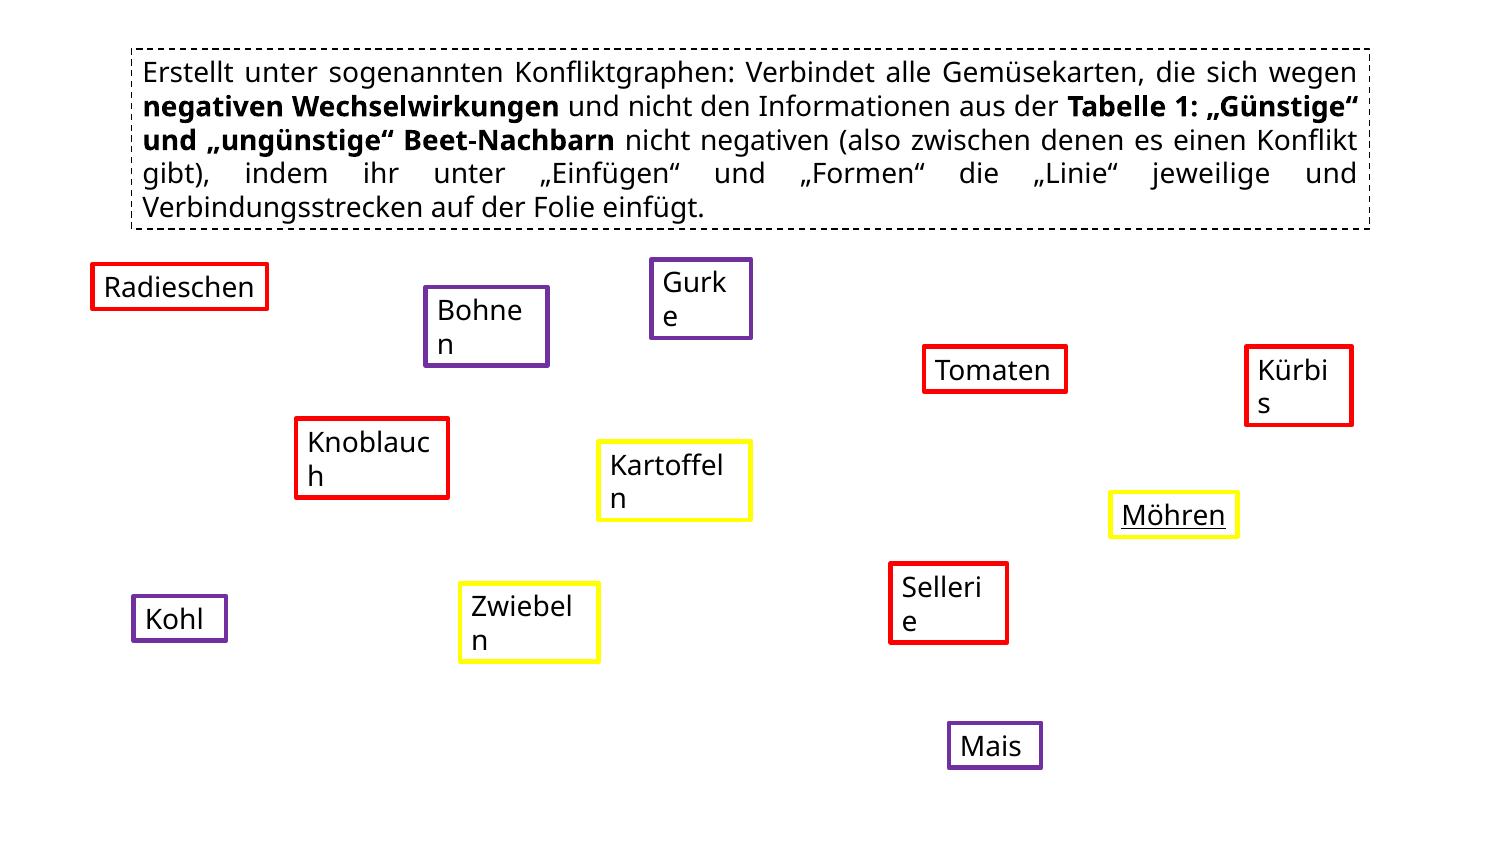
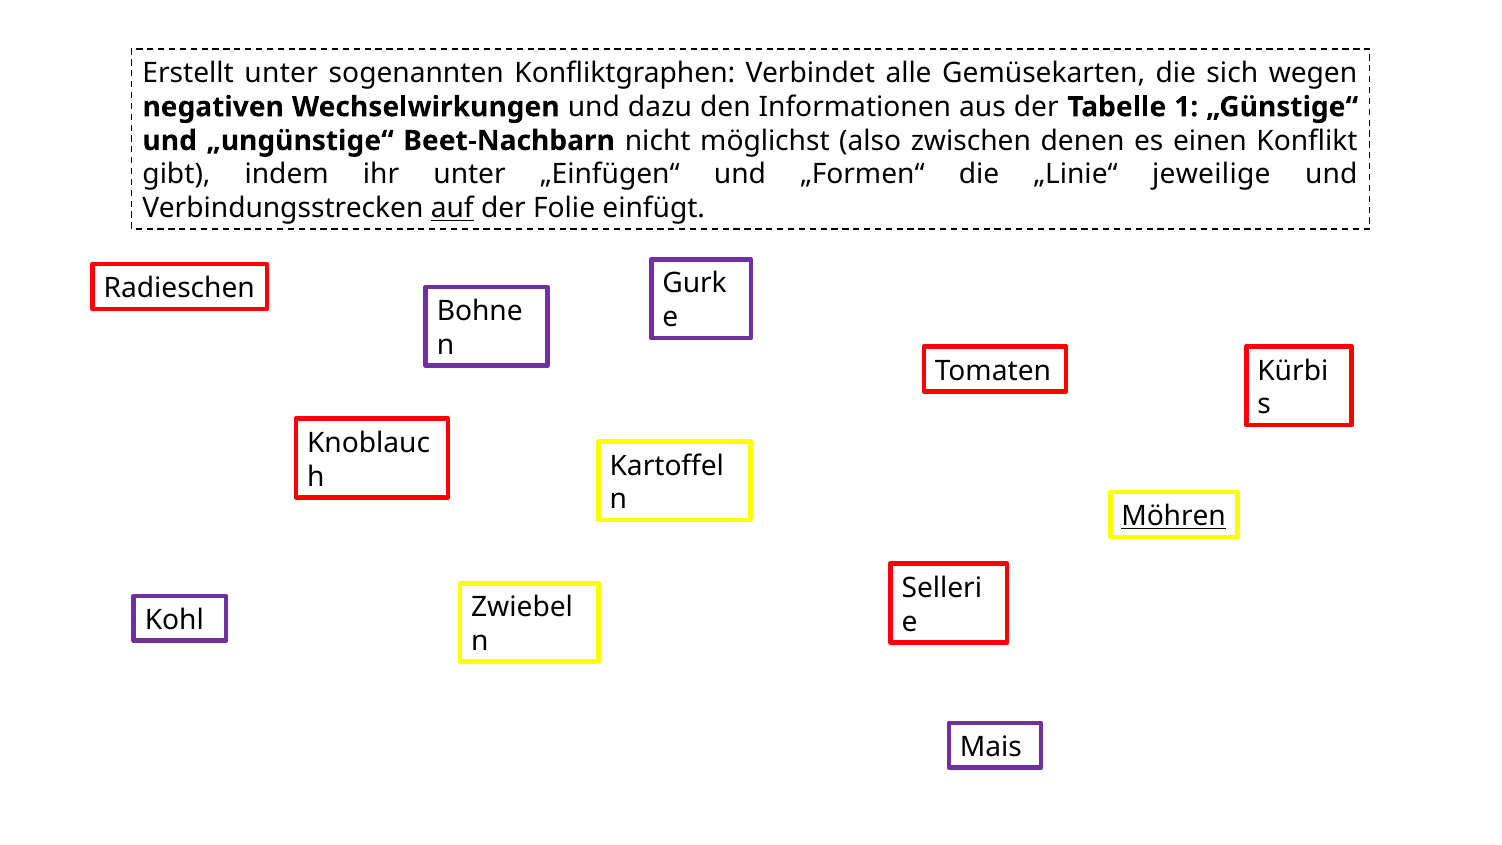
und nicht: nicht -> dazu
nicht negativen: negativen -> möglichst
auf underline: none -> present
